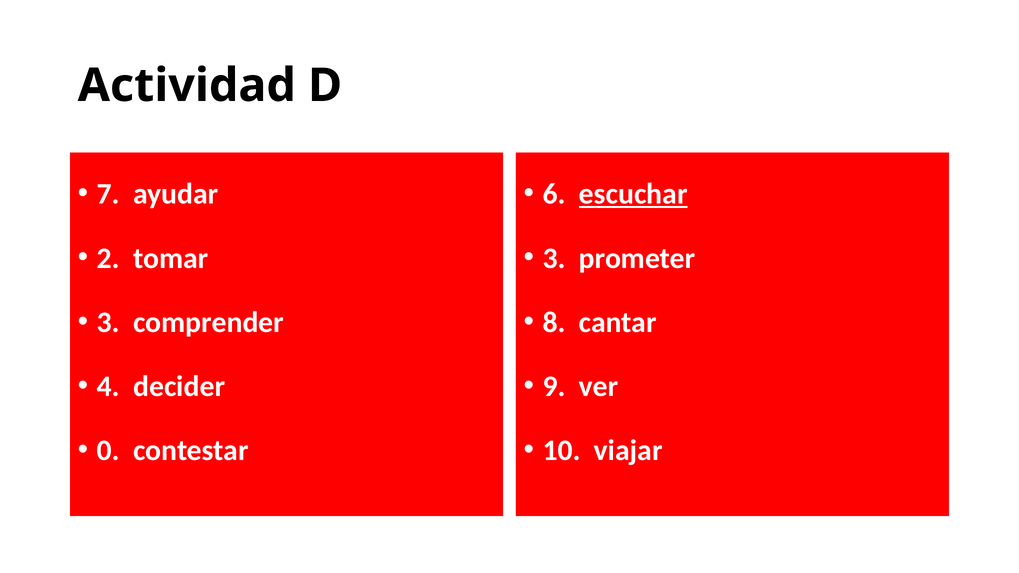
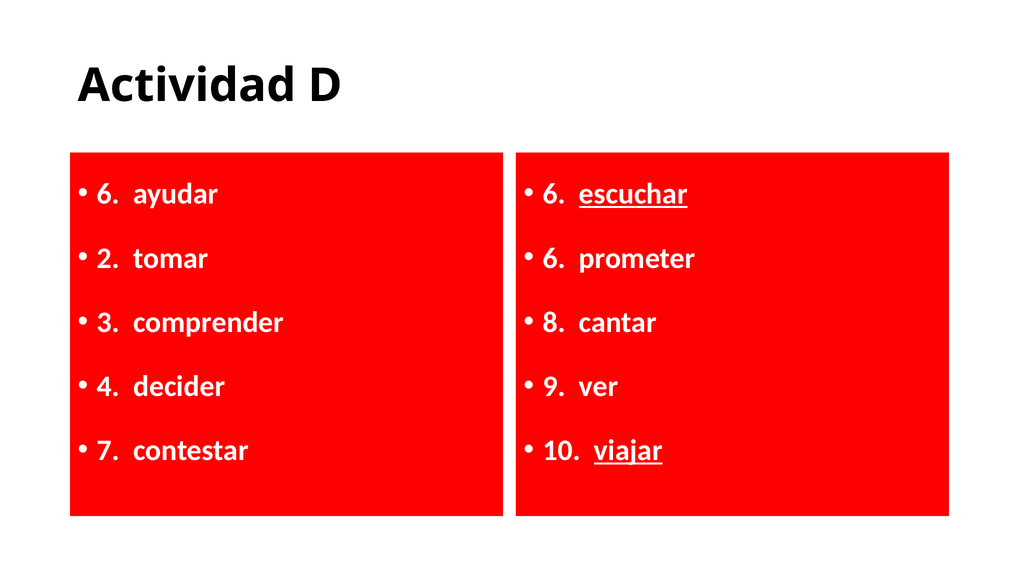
7 at (108, 194): 7 -> 6
3 at (554, 258): 3 -> 6
0: 0 -> 7
viajar underline: none -> present
